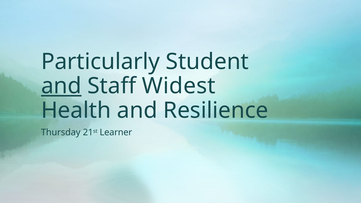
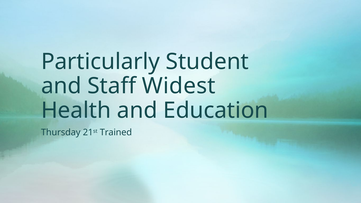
and at (61, 86) underline: present -> none
Resilience: Resilience -> Education
Learner: Learner -> Trained
